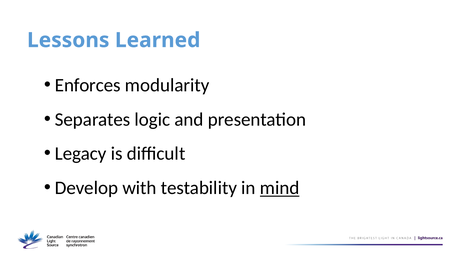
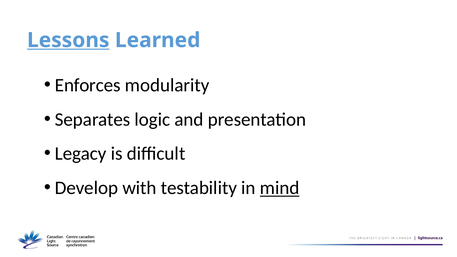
Lessons underline: none -> present
